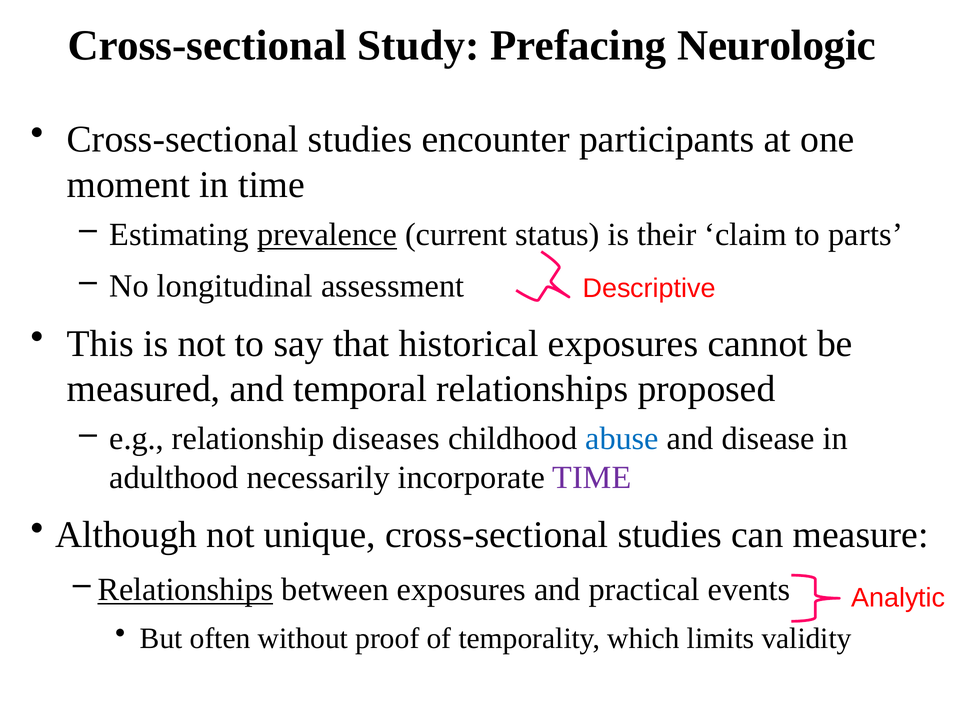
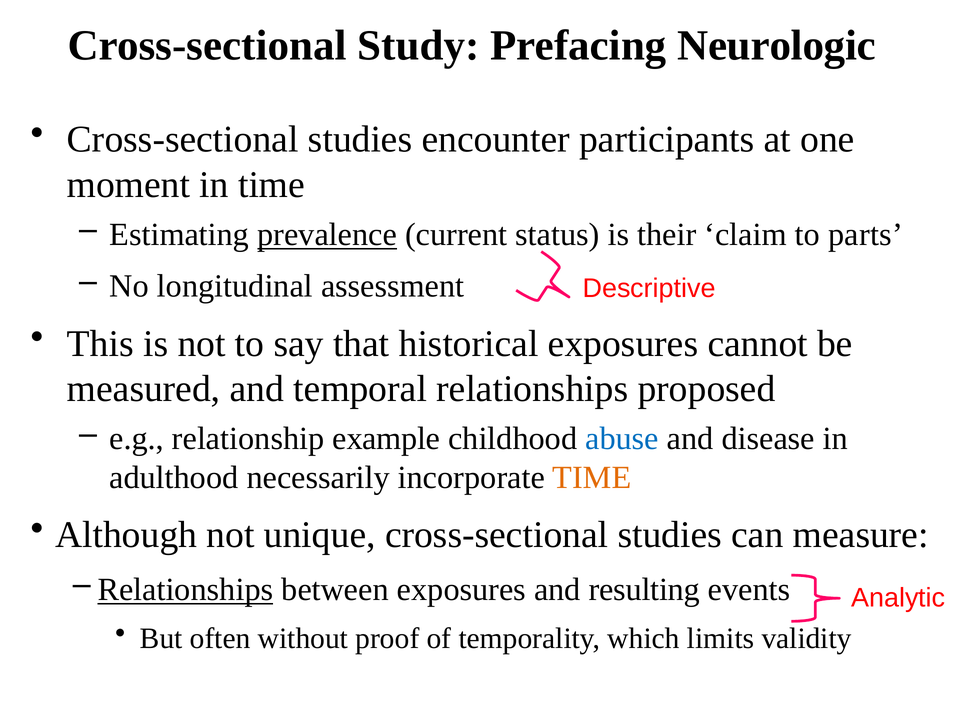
diseases: diseases -> example
TIME at (592, 477) colour: purple -> orange
practical: practical -> resulting
